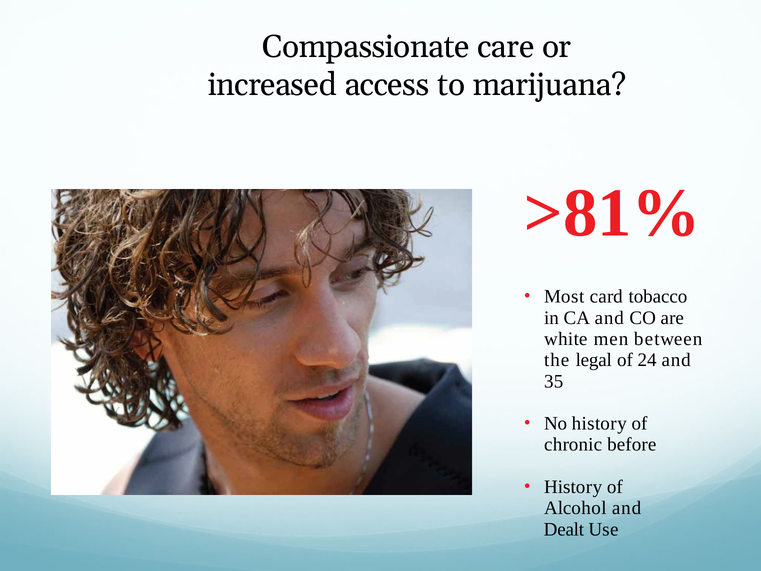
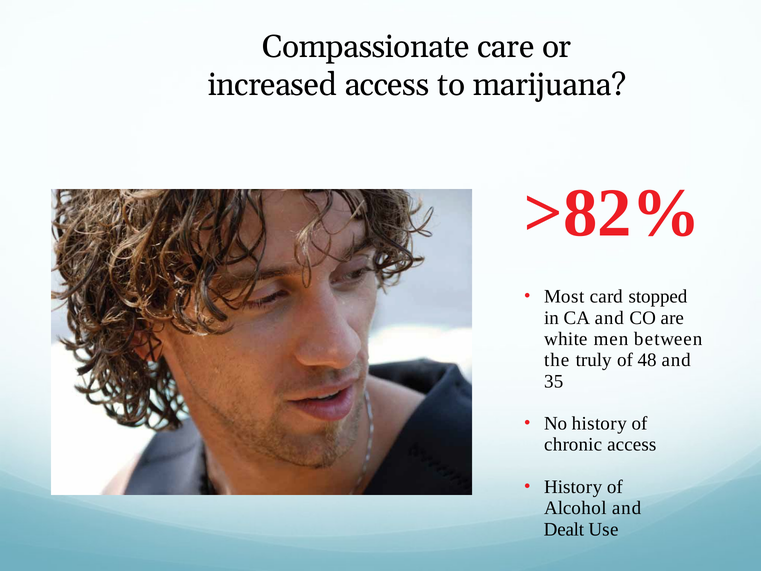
>81%: >81% -> >82%
tobacco: tobacco -> stopped
legal: legal -> truly
24: 24 -> 48
chronic before: before -> access
